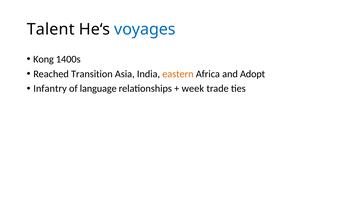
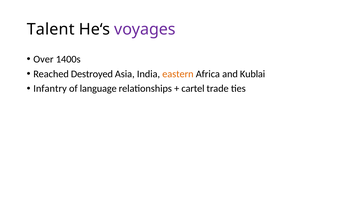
voyages colour: blue -> purple
Kong: Kong -> Over
Transition: Transition -> Destroyed
Adopt: Adopt -> Kublai
week: week -> cartel
